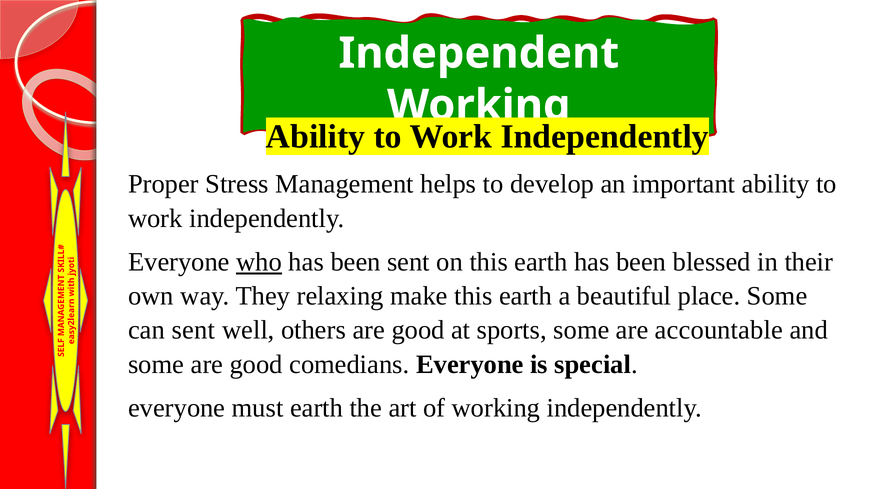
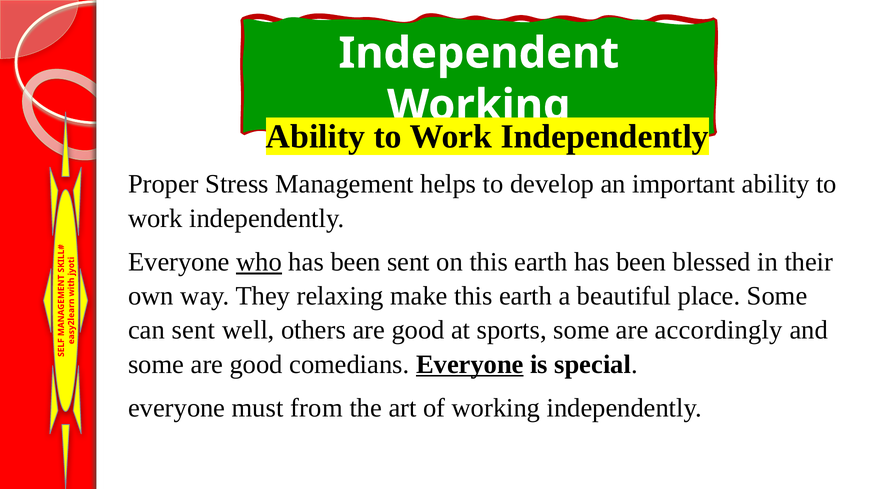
accountable: accountable -> accordingly
Everyone at (470, 365) underline: none -> present
must earth: earth -> from
